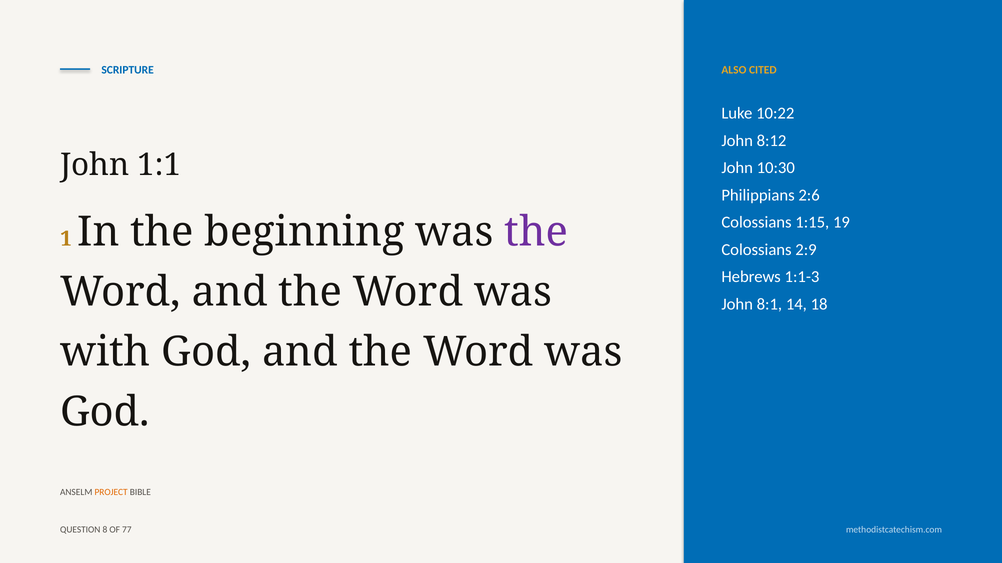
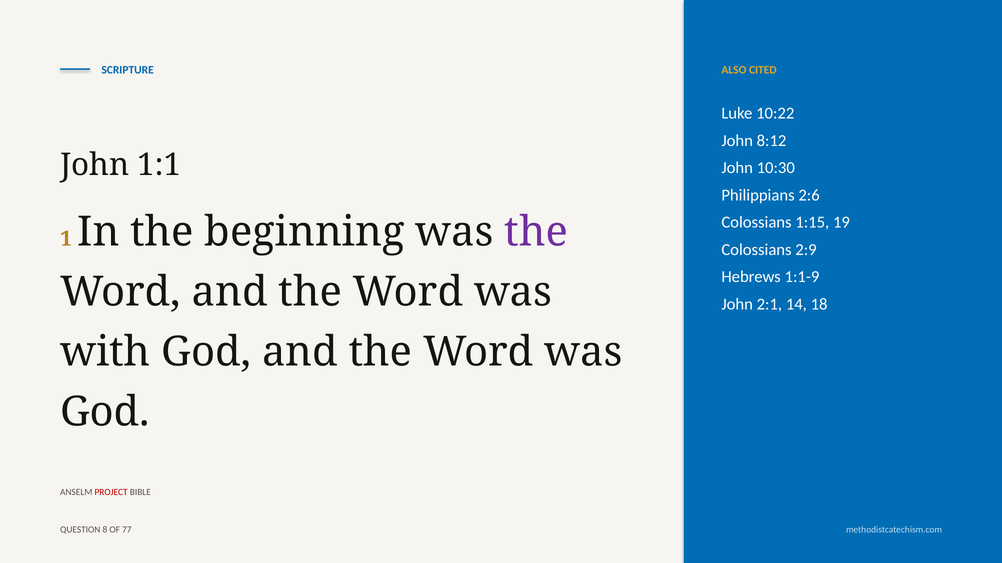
1:1-3: 1:1-3 -> 1:1-9
8:1: 8:1 -> 2:1
PROJECT colour: orange -> red
